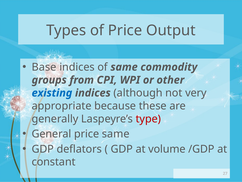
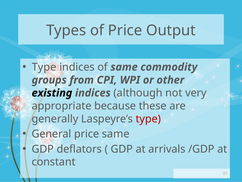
Base at (44, 67): Base -> Type
existing colour: blue -> black
volume: volume -> arrivals
